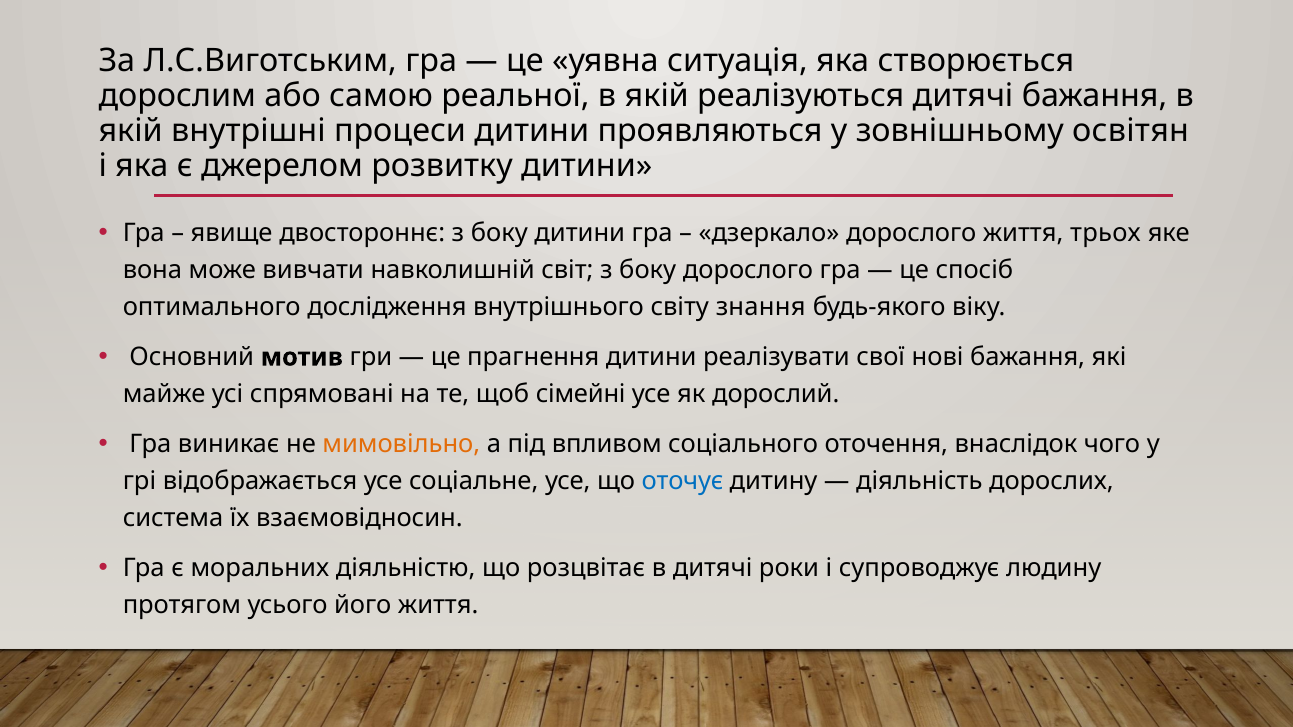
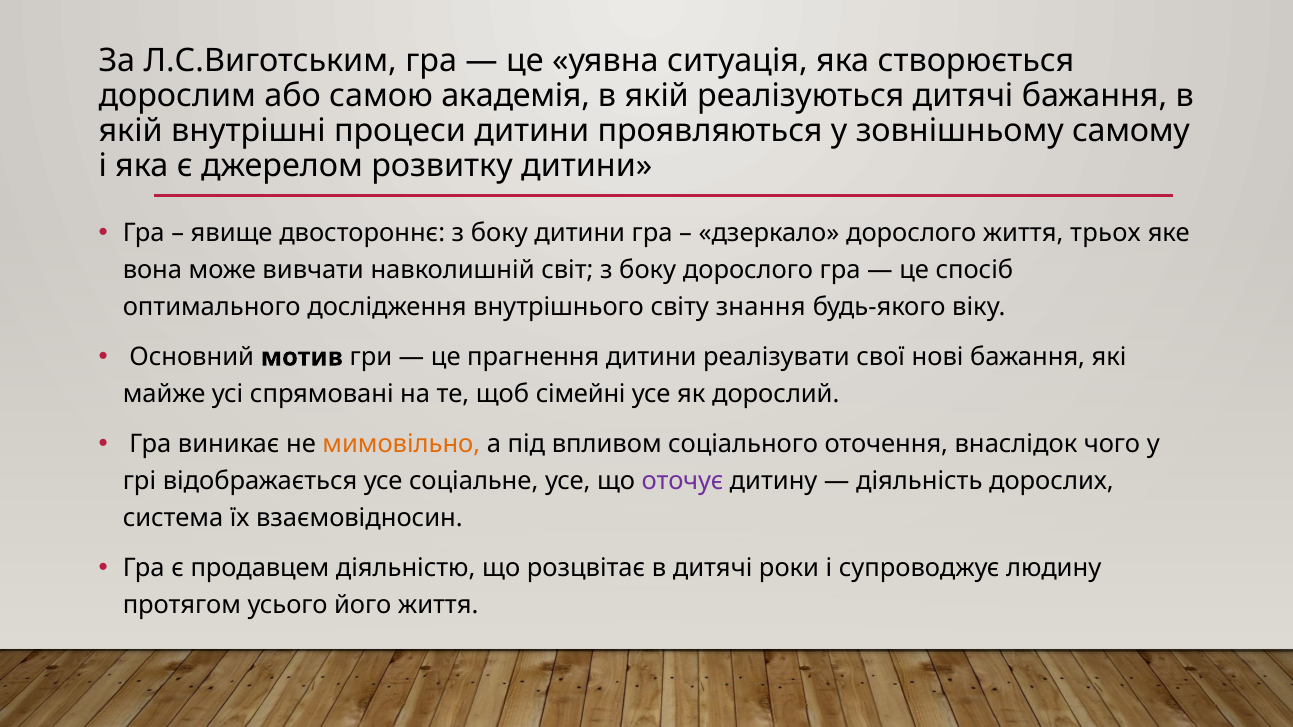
реальної: реальної -> академія
освітян: освітян -> самому
оточує colour: blue -> purple
моральних: моральних -> продавцем
